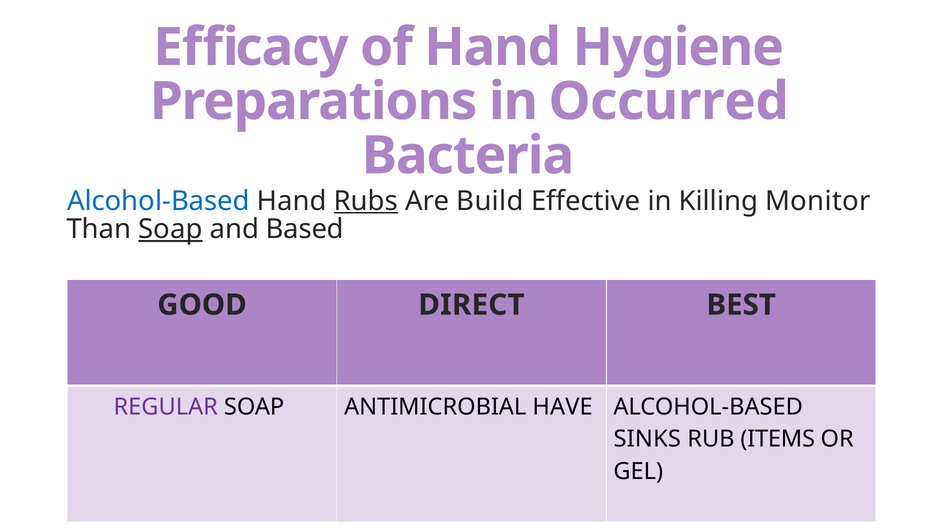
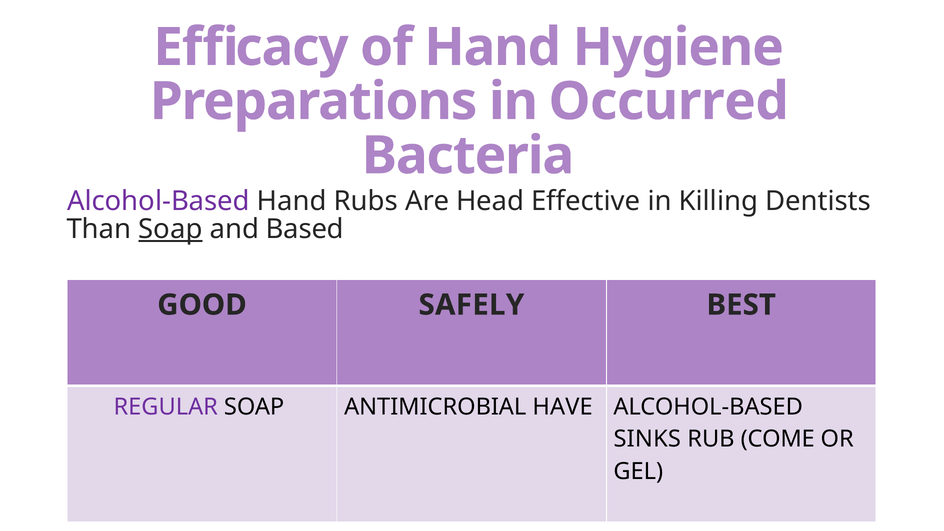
Alcohol-Based at (158, 201) colour: blue -> purple
Rubs underline: present -> none
Build: Build -> Head
Monitor: Monitor -> Dentists
DIRECT: DIRECT -> SAFELY
ITEMS: ITEMS -> COME
